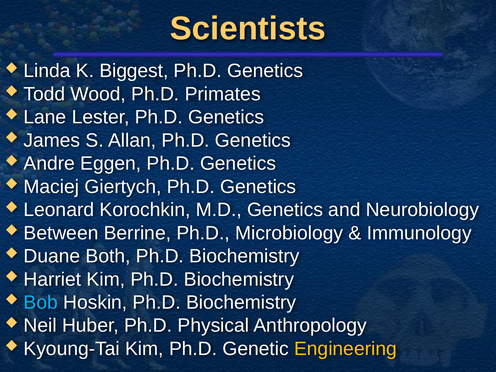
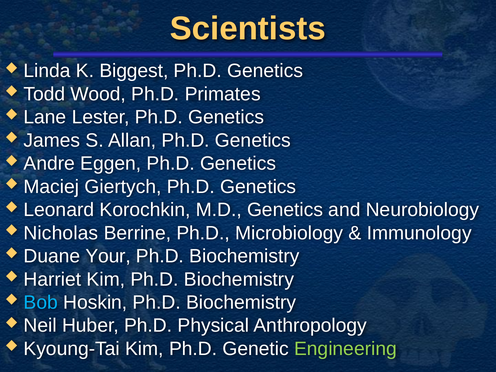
Between: Between -> Nicholas
Both: Both -> Your
Engineering colour: yellow -> light green
